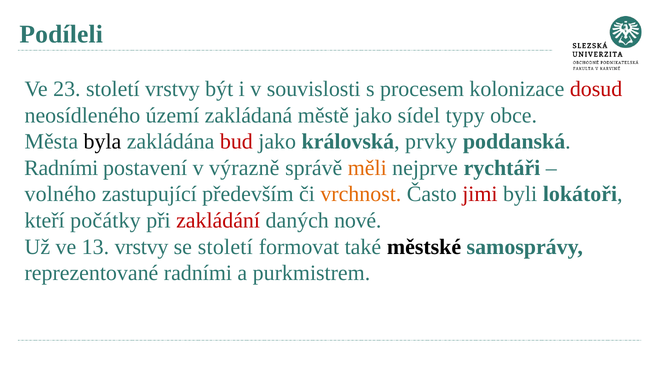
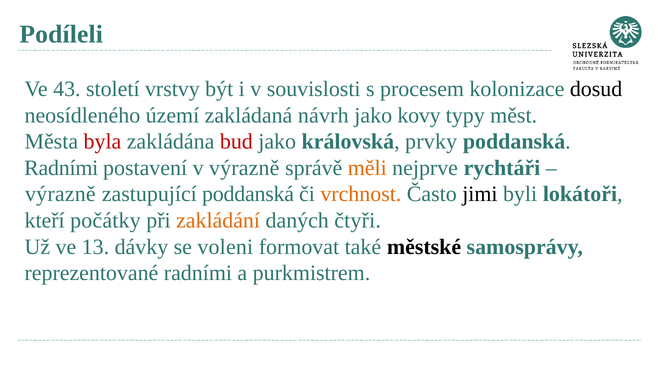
23: 23 -> 43
dosud colour: red -> black
městě: městě -> návrh
sídel: sídel -> kovy
obce: obce -> měst
byla colour: black -> red
volného at (60, 194): volného -> výrazně
zastupující především: především -> poddanská
jimi colour: red -> black
zakládání colour: red -> orange
nové: nové -> čtyři
13 vrstvy: vrstvy -> dávky
se století: století -> voleni
